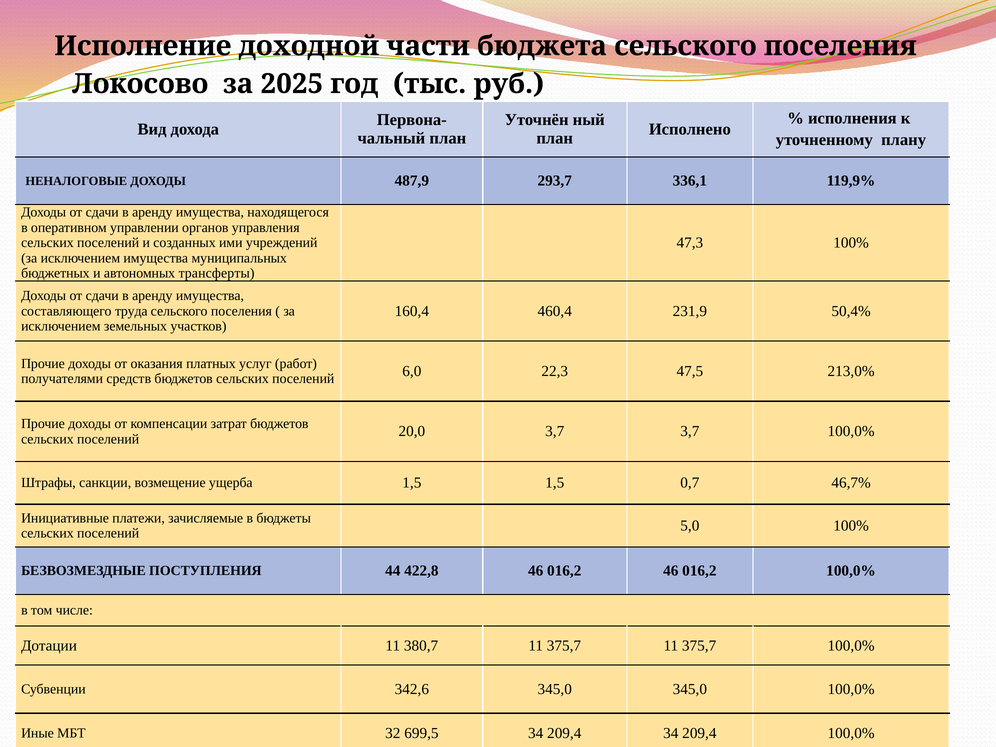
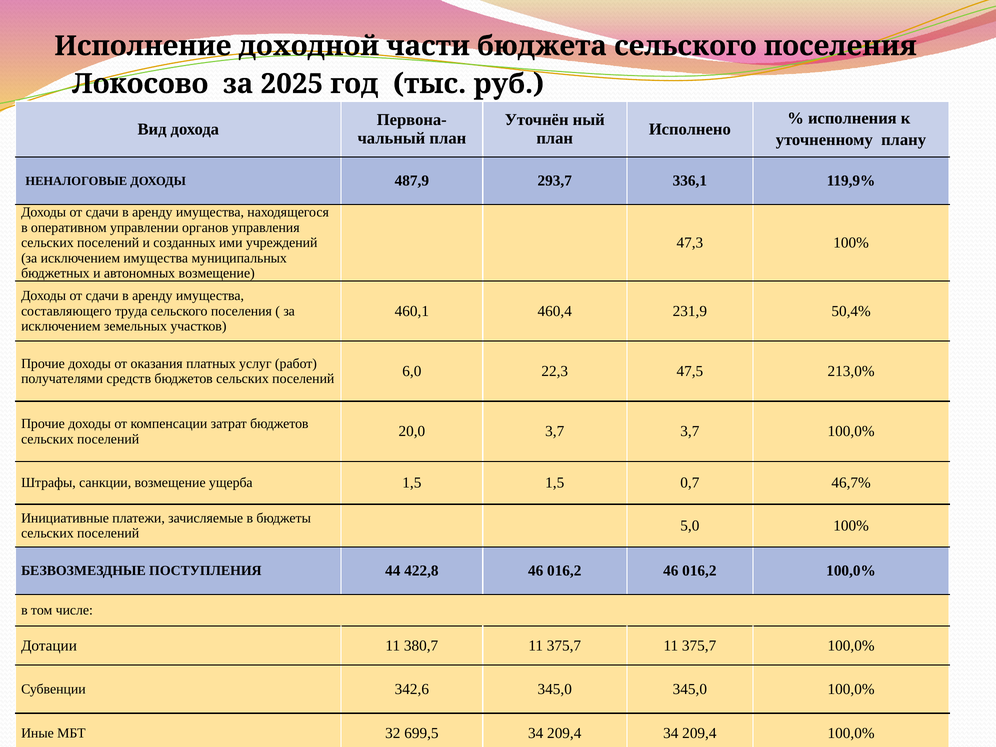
автономных трансферты: трансферты -> возмещение
160,4: 160,4 -> 460,1
